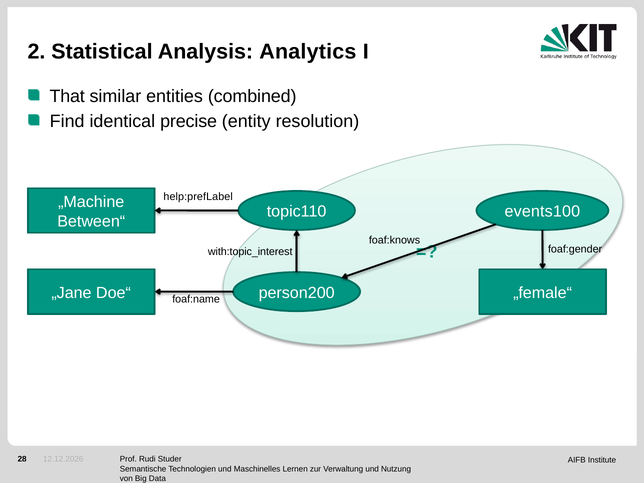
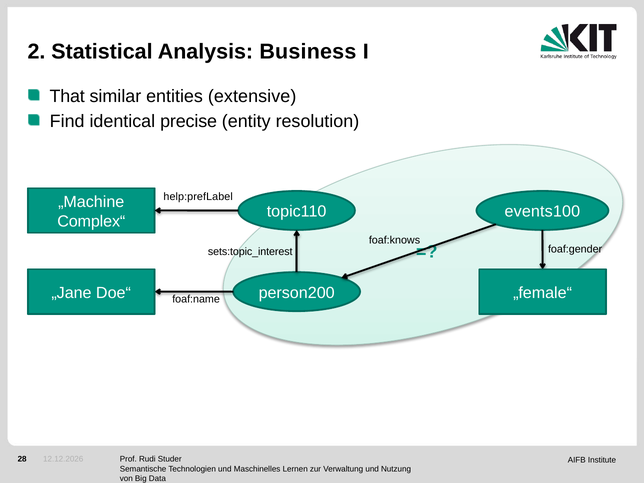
Analytics: Analytics -> Business
combined: combined -> extensive
Between“: Between“ -> Complex“
with:topic_interest: with:topic_interest -> sets:topic_interest
